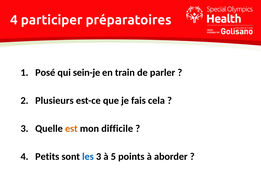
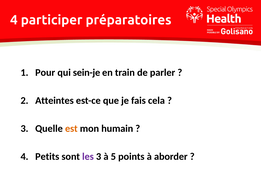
Posé: Posé -> Pour
Plusieurs: Plusieurs -> Atteintes
difficile: difficile -> humain
les colour: blue -> purple
